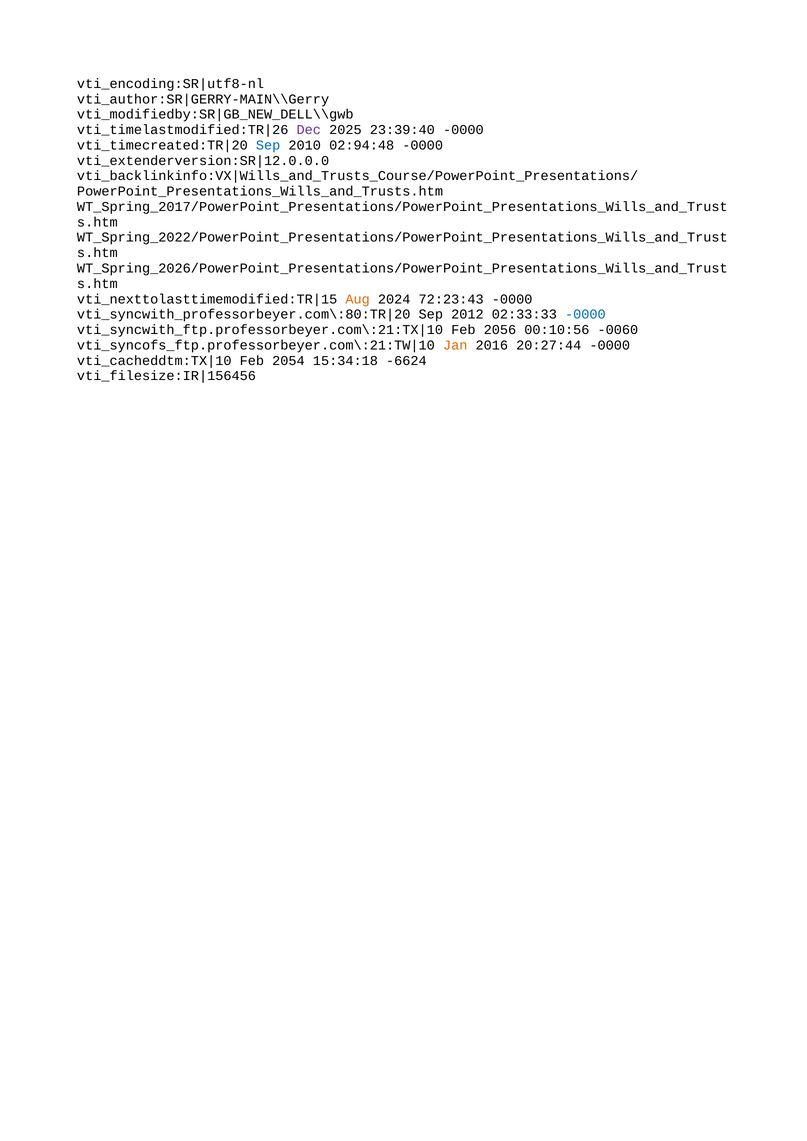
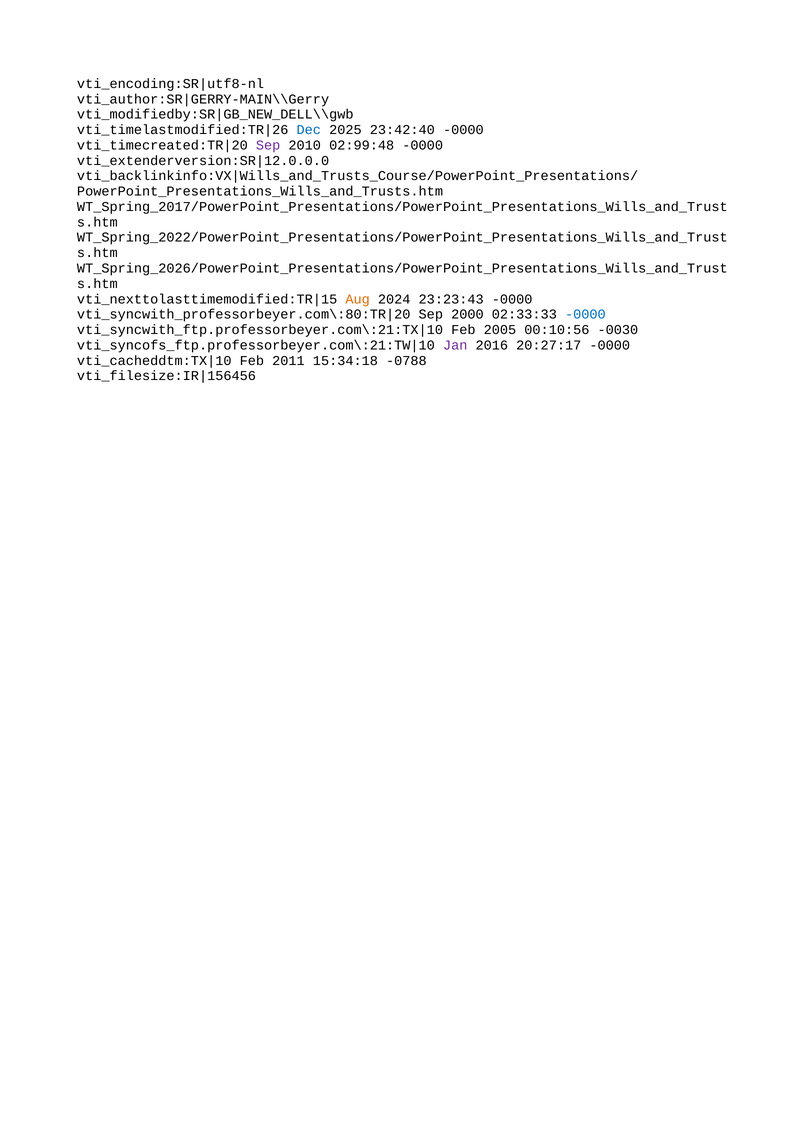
Dec colour: purple -> blue
23:39:40: 23:39:40 -> 23:42:40
Sep at (268, 145) colour: blue -> purple
02:94:48: 02:94:48 -> 02:99:48
72:23:43: 72:23:43 -> 23:23:43
2012: 2012 -> 2000
2056: 2056 -> 2005
-0060: -0060 -> -0030
Jan colour: orange -> purple
20:27:44: 20:27:44 -> 20:27:17
2054: 2054 -> 2011
-6624: -6624 -> -0788
